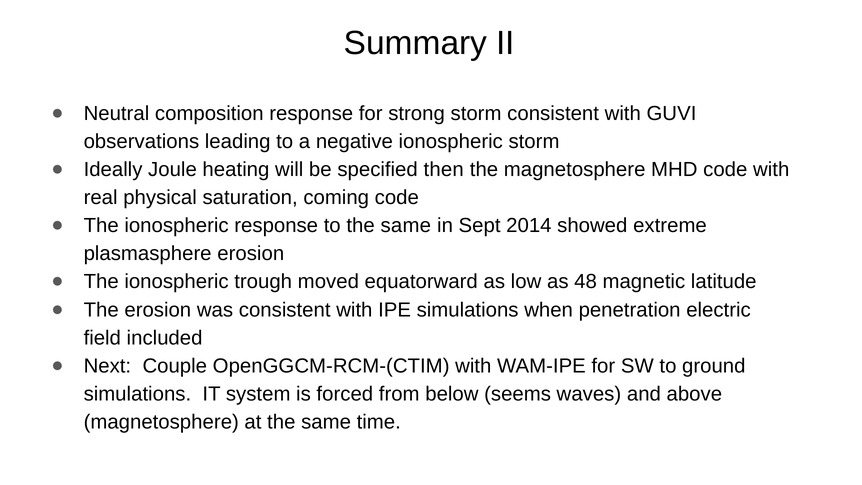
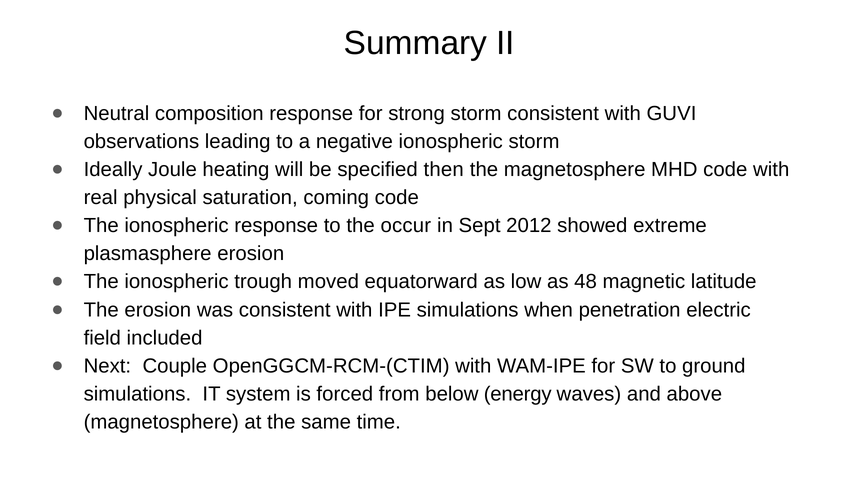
to the same: same -> occur
2014: 2014 -> 2012
seems: seems -> energy
